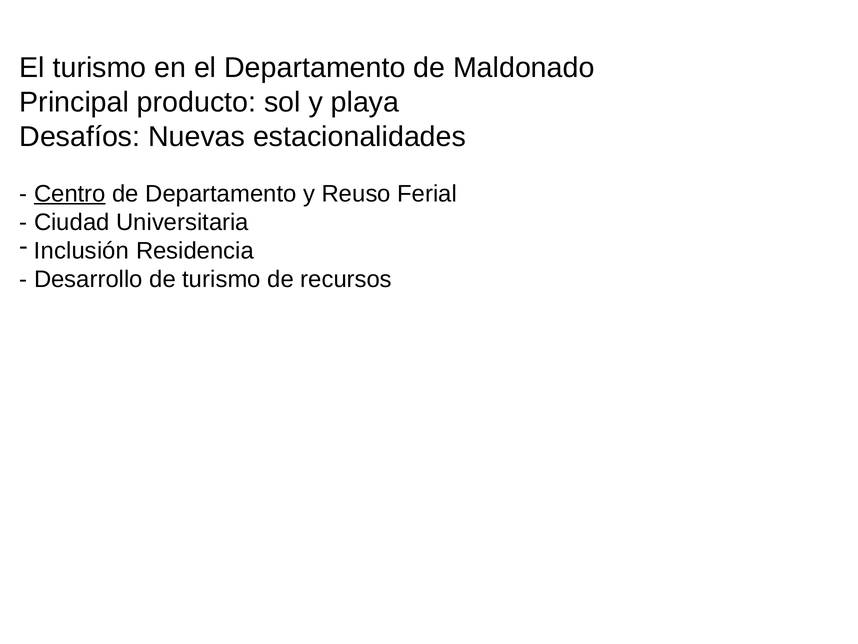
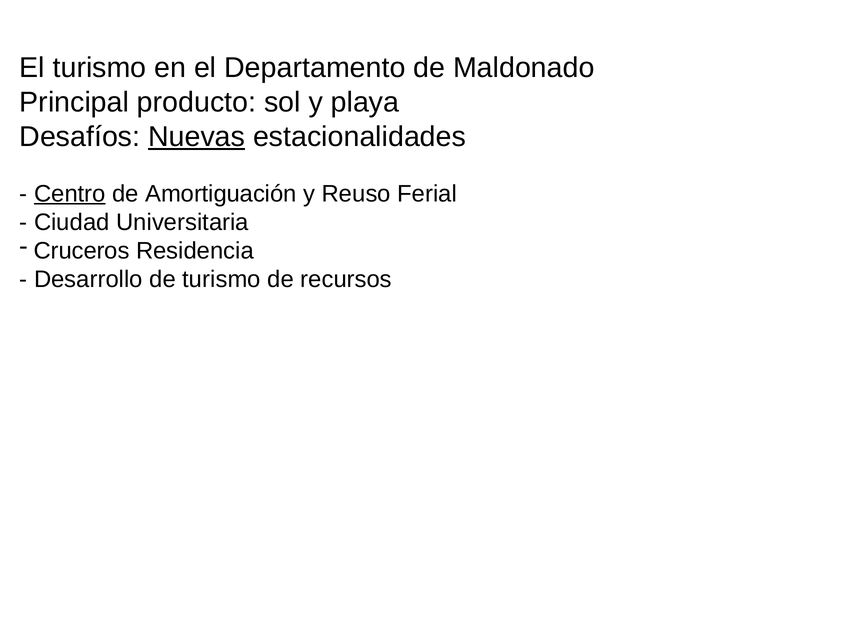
Nuevas underline: none -> present
de Departamento: Departamento -> Amortiguación
Inclusión: Inclusión -> Cruceros
